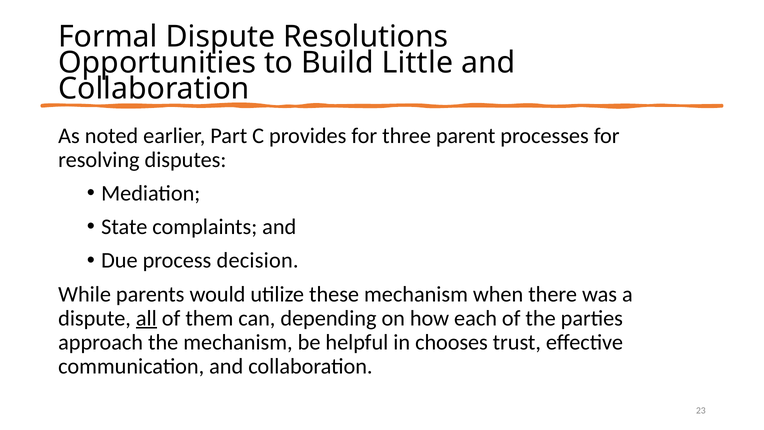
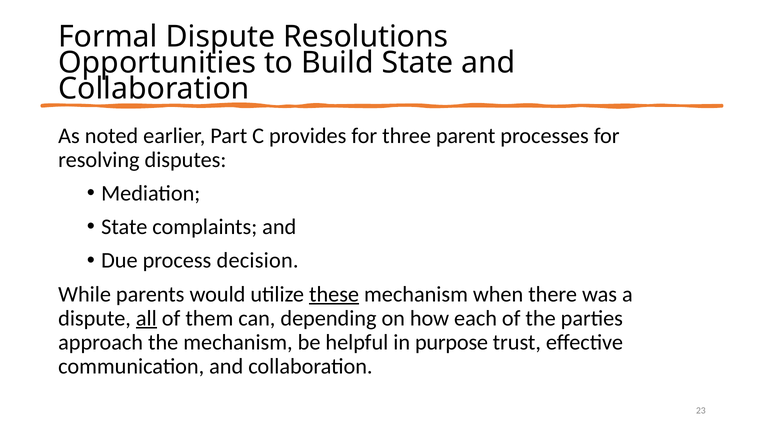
Build Little: Little -> State
these underline: none -> present
chooses: chooses -> purpose
